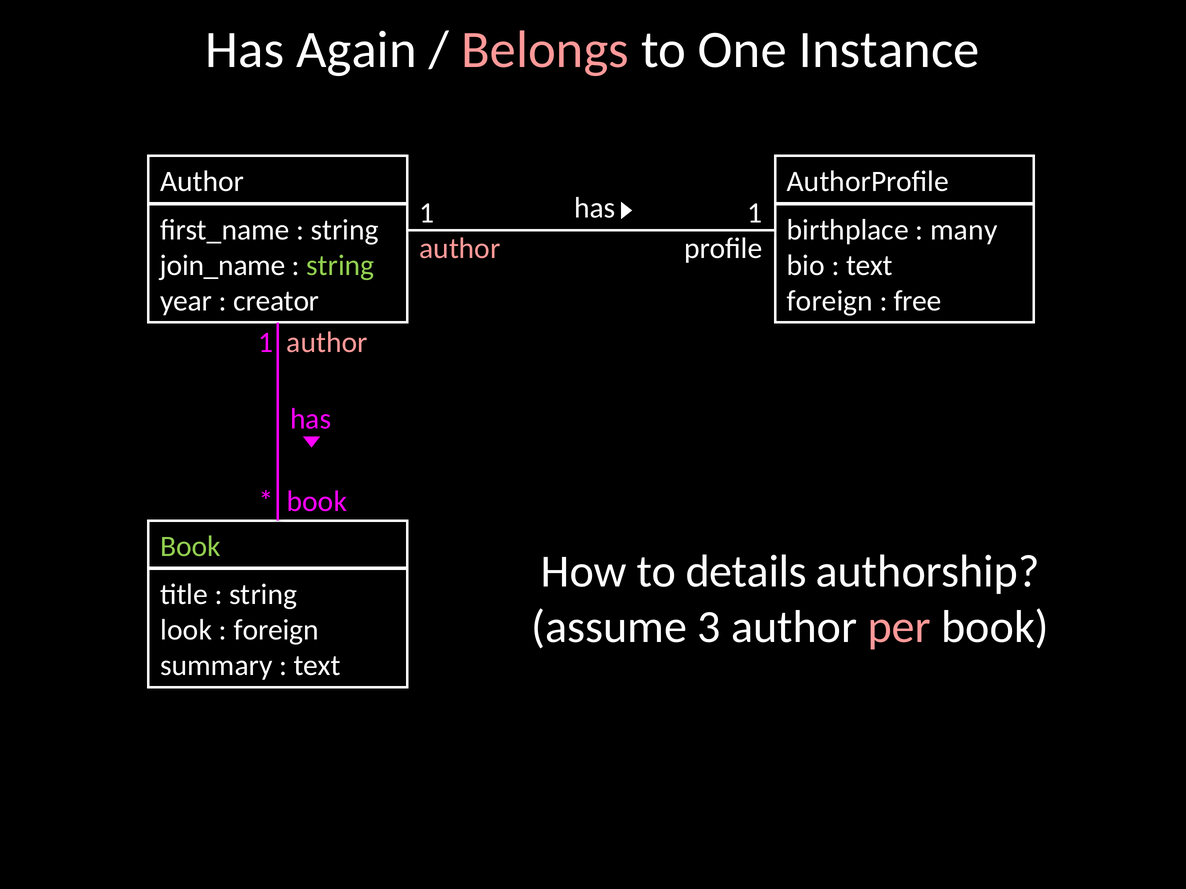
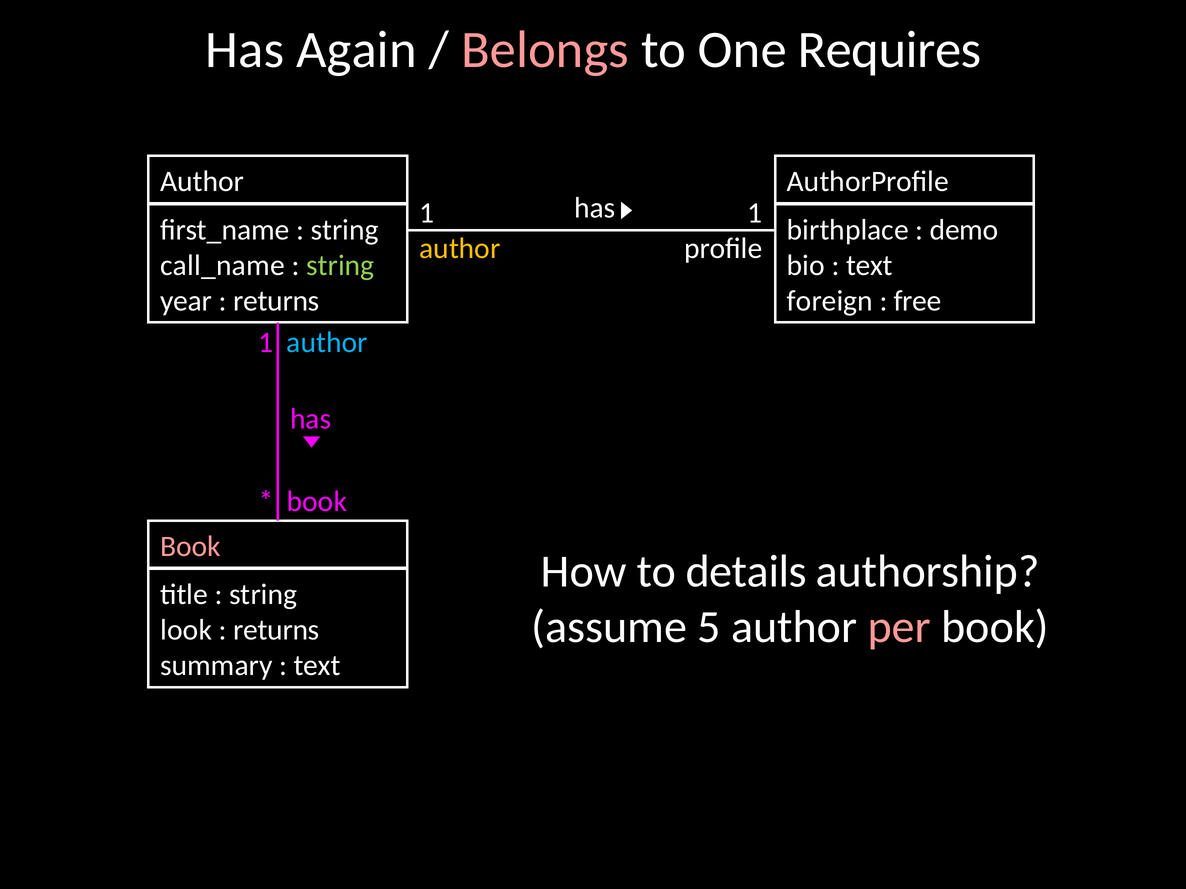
Instance: Instance -> Requires
many: many -> demo
author at (460, 249) colour: pink -> yellow
join_name: join_name -> call_name
creator at (276, 301): creator -> returns
author at (327, 343) colour: pink -> light blue
Book at (190, 547) colour: light green -> pink
3: 3 -> 5
foreign at (276, 630): foreign -> returns
